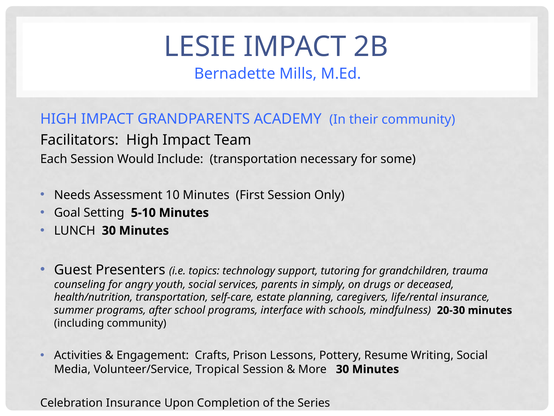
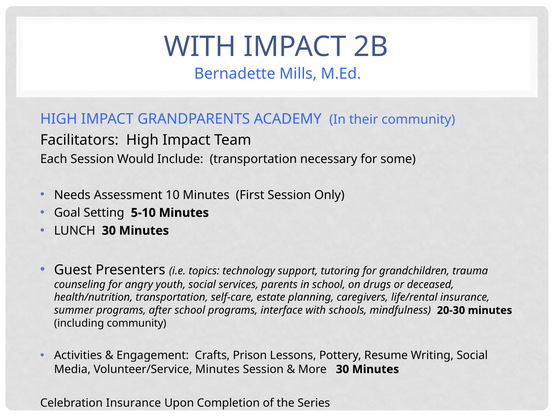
LESIE at (200, 47): LESIE -> WITH
in simply: simply -> school
Volunteer/Service Tropical: Tropical -> Minutes
